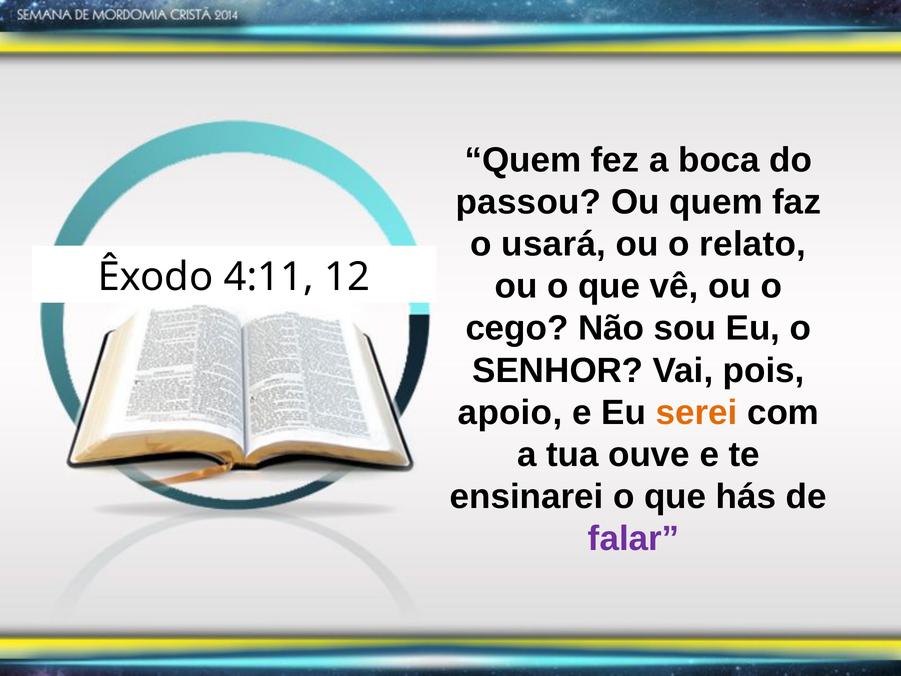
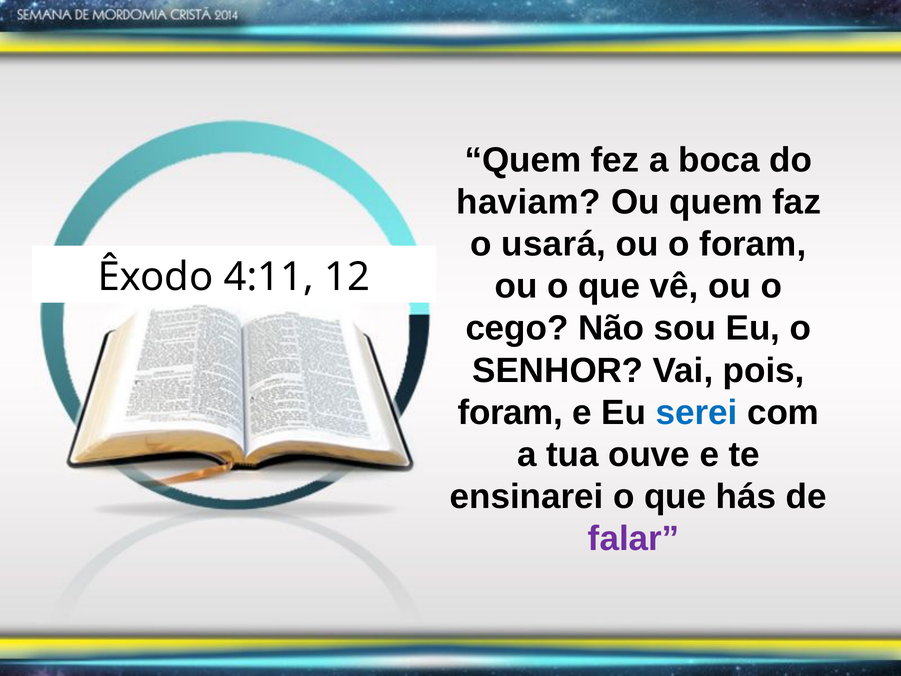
passou: passou -> haviam
o relato: relato -> foram
apoio at (510, 412): apoio -> foram
serei colour: orange -> blue
